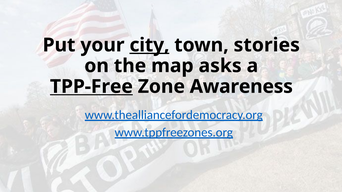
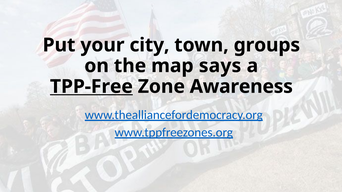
city underline: present -> none
stories: stories -> groups
asks: asks -> says
